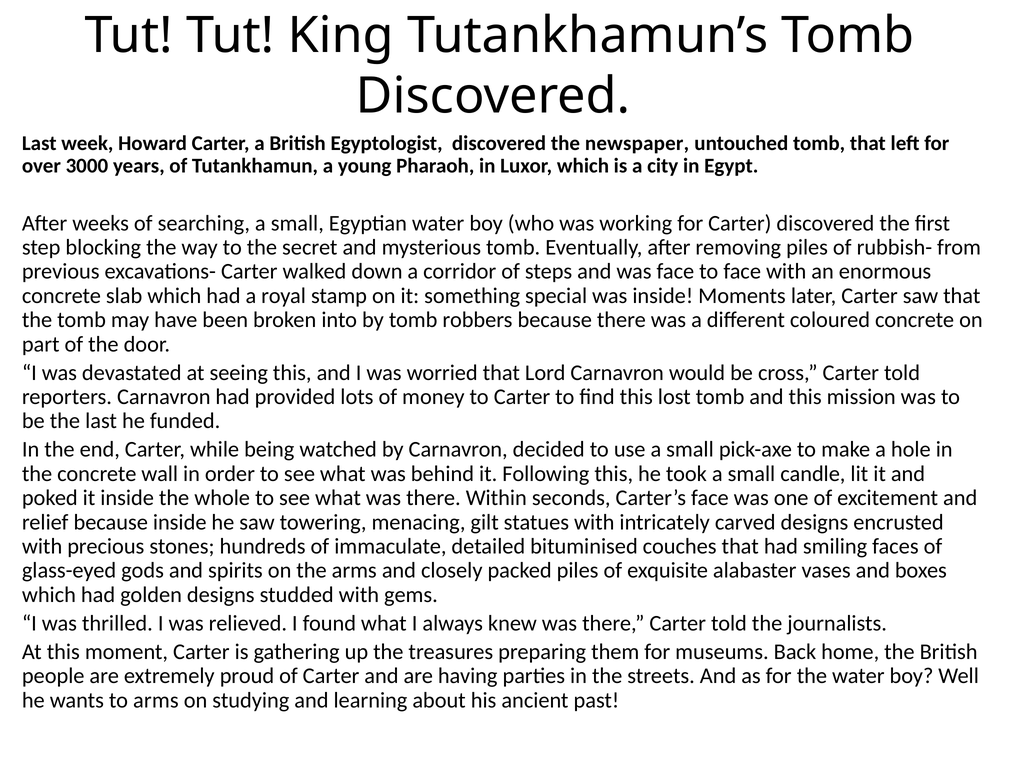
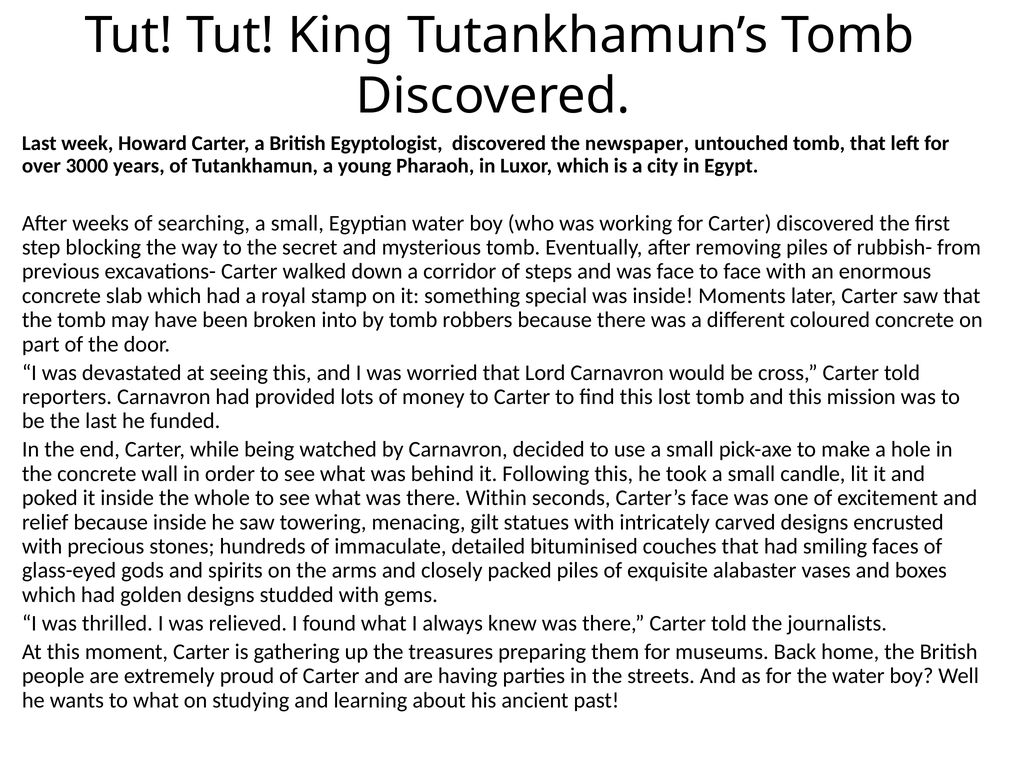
to arms: arms -> what
